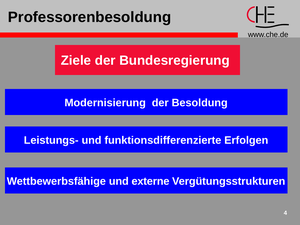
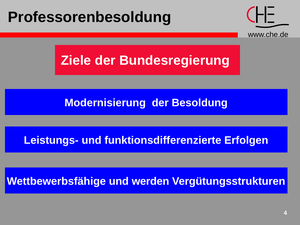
externe: externe -> werden
